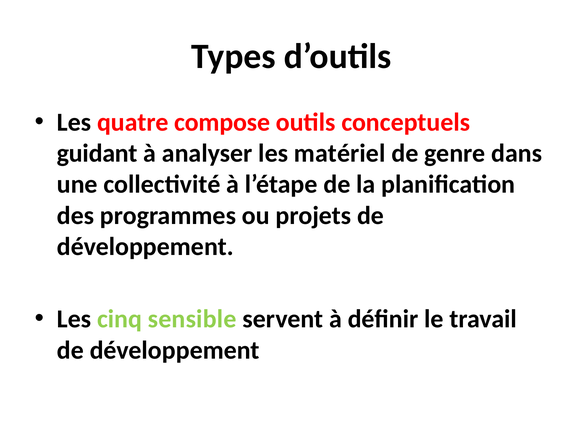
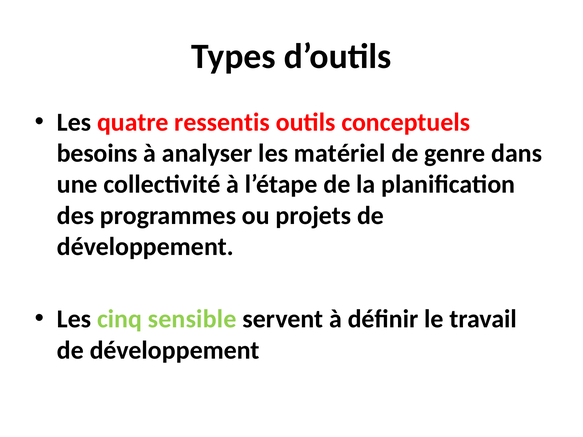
compose: compose -> ressentis
guidant: guidant -> besoins
